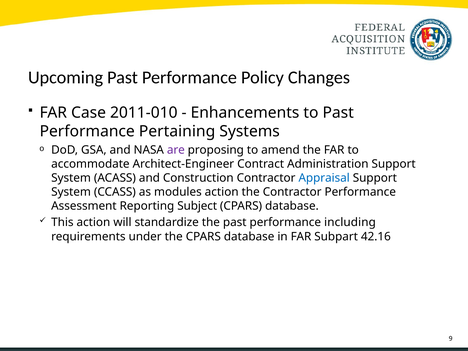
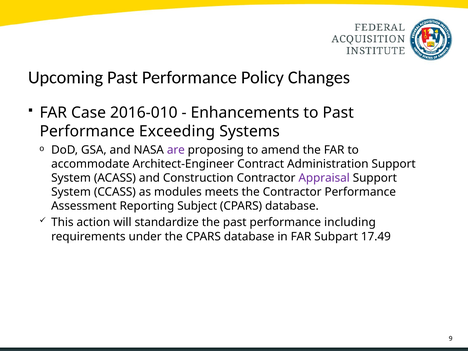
2011-010: 2011-010 -> 2016-010
Pertaining: Pertaining -> Exceeding
Appraisal colour: blue -> purple
modules action: action -> meets
42.16: 42.16 -> 17.49
